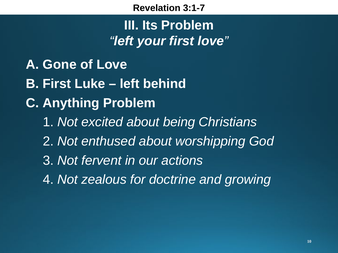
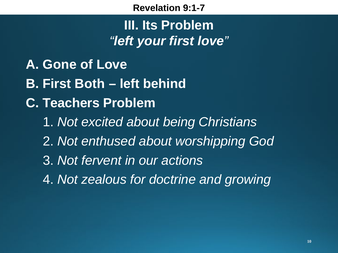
3:1-7: 3:1-7 -> 9:1-7
Luke: Luke -> Both
Anything: Anything -> Teachers
